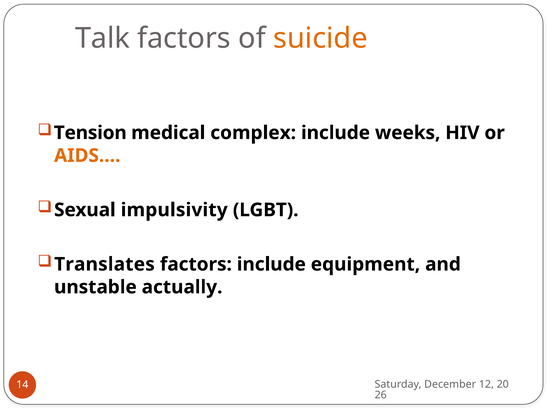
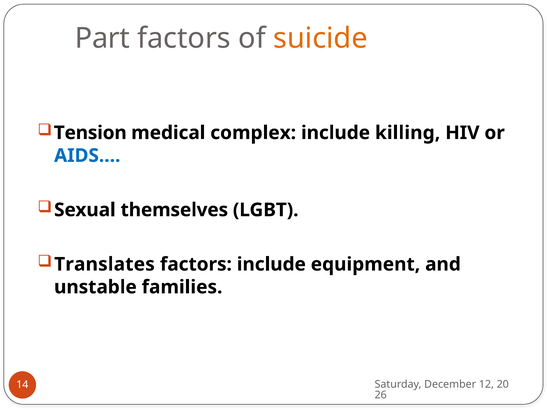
Talk: Talk -> Part
weeks: weeks -> killing
AIDS… colour: orange -> blue
impulsivity: impulsivity -> themselves
actually: actually -> families
